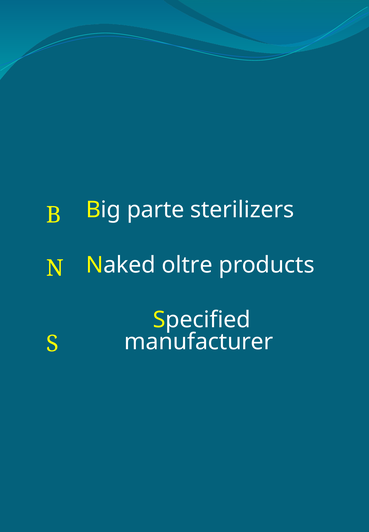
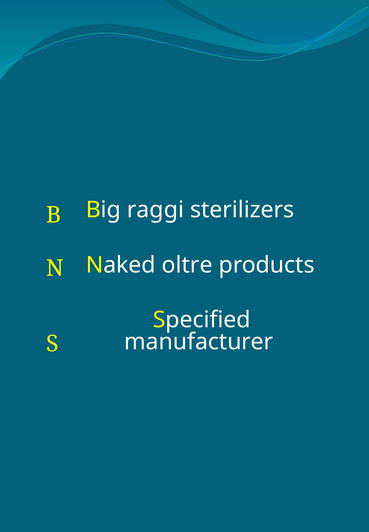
parte: parte -> raggi
